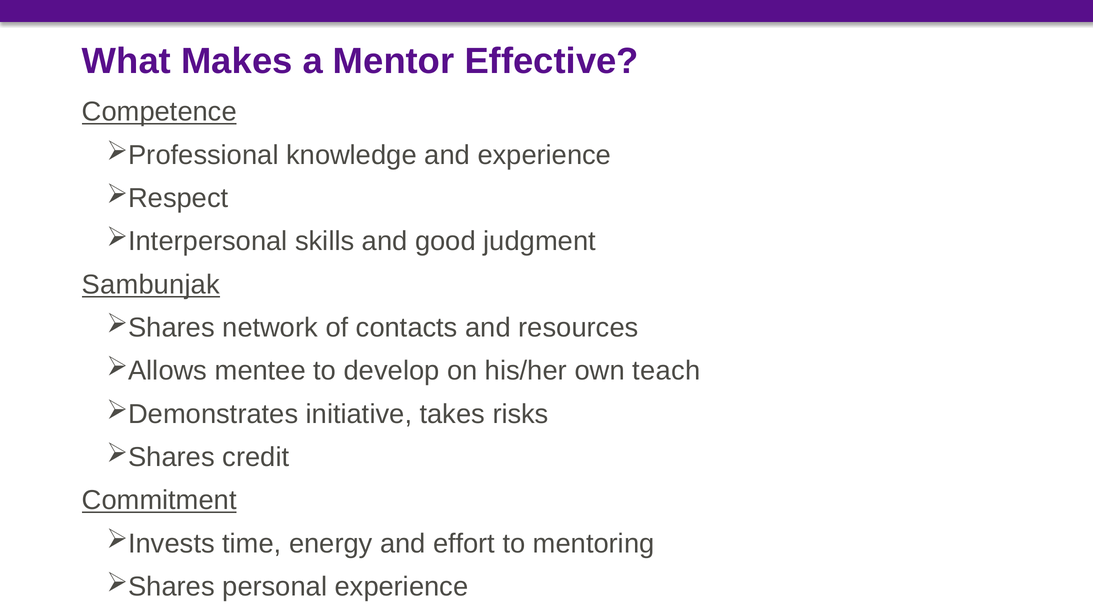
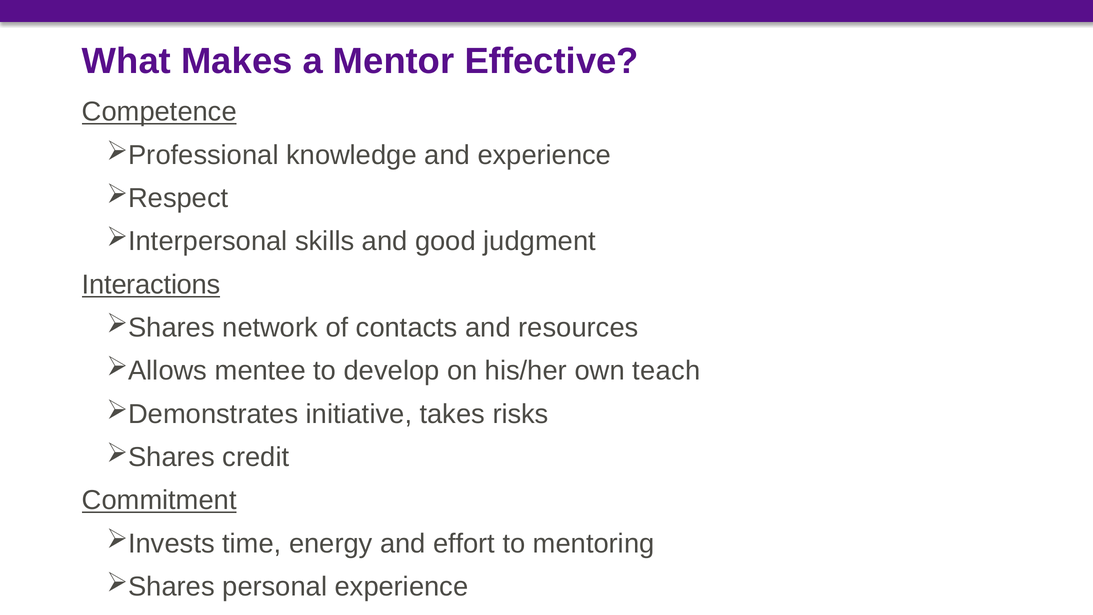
Sambunjak: Sambunjak -> Interactions
